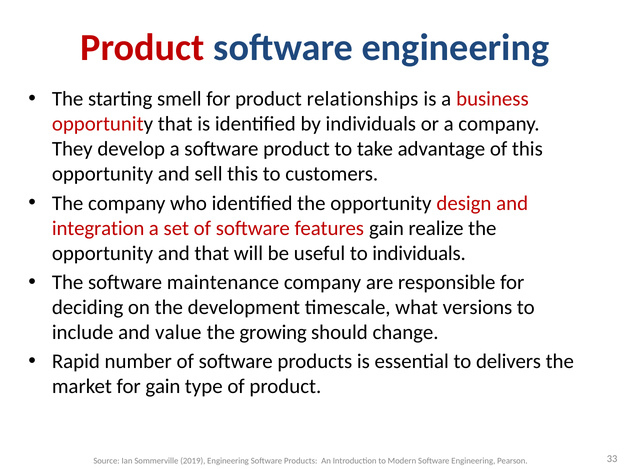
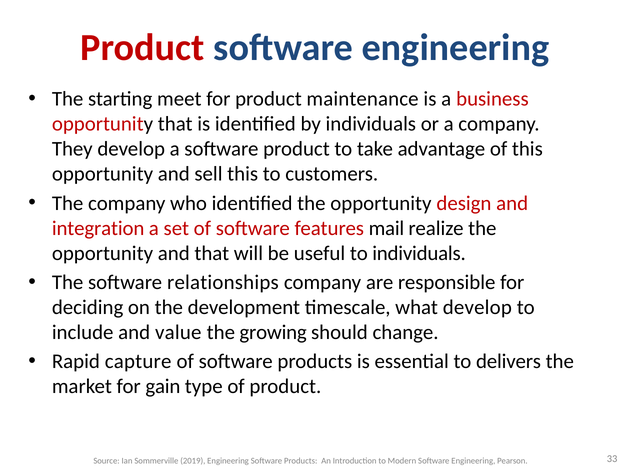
smell: smell -> meet
relationships: relationships -> maintenance
features gain: gain -> mail
maintenance: maintenance -> relationships
what versions: versions -> develop
number: number -> capture
